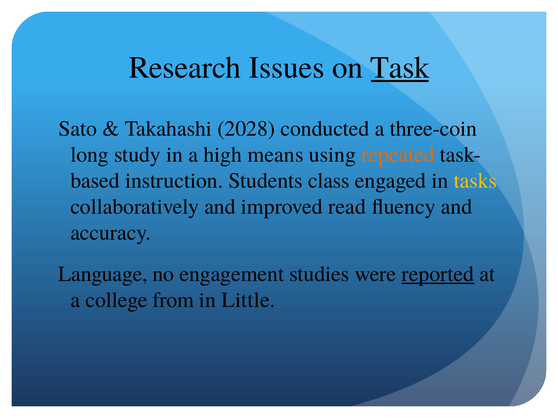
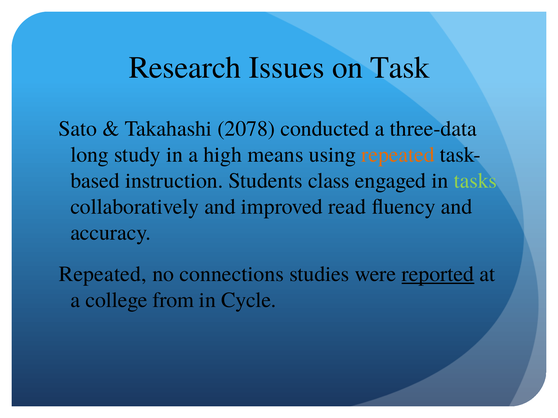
Task underline: present -> none
2028: 2028 -> 2078
three-coin: three-coin -> three-data
tasks colour: yellow -> light green
Language at (103, 274): Language -> Repeated
engagement: engagement -> connections
Little: Little -> Cycle
